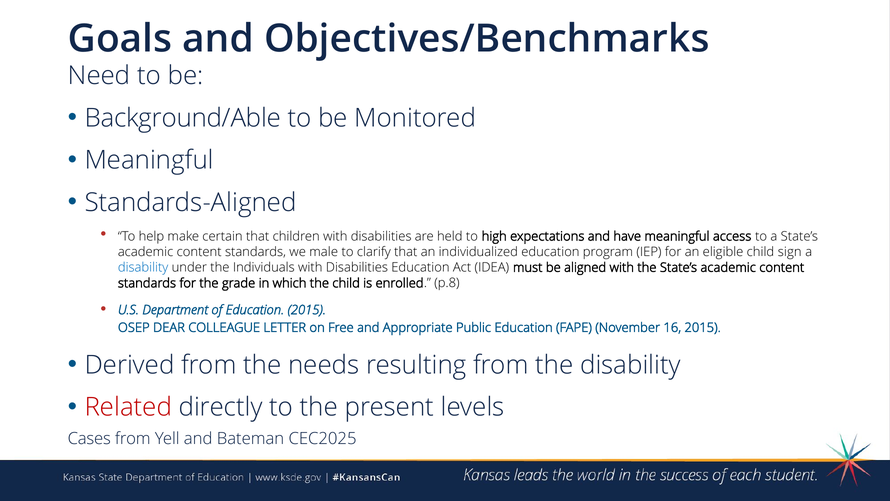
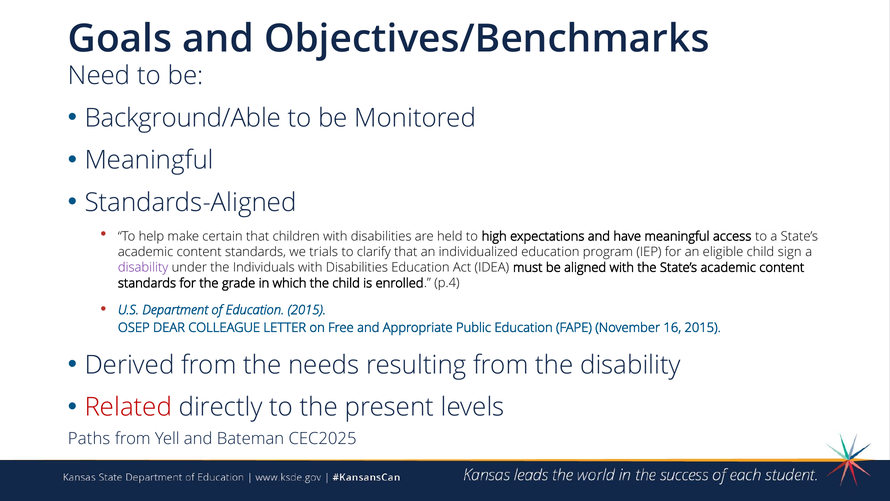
male: male -> trials
disability at (143, 267) colour: blue -> purple
p.8: p.8 -> p.4
Cases: Cases -> Paths
